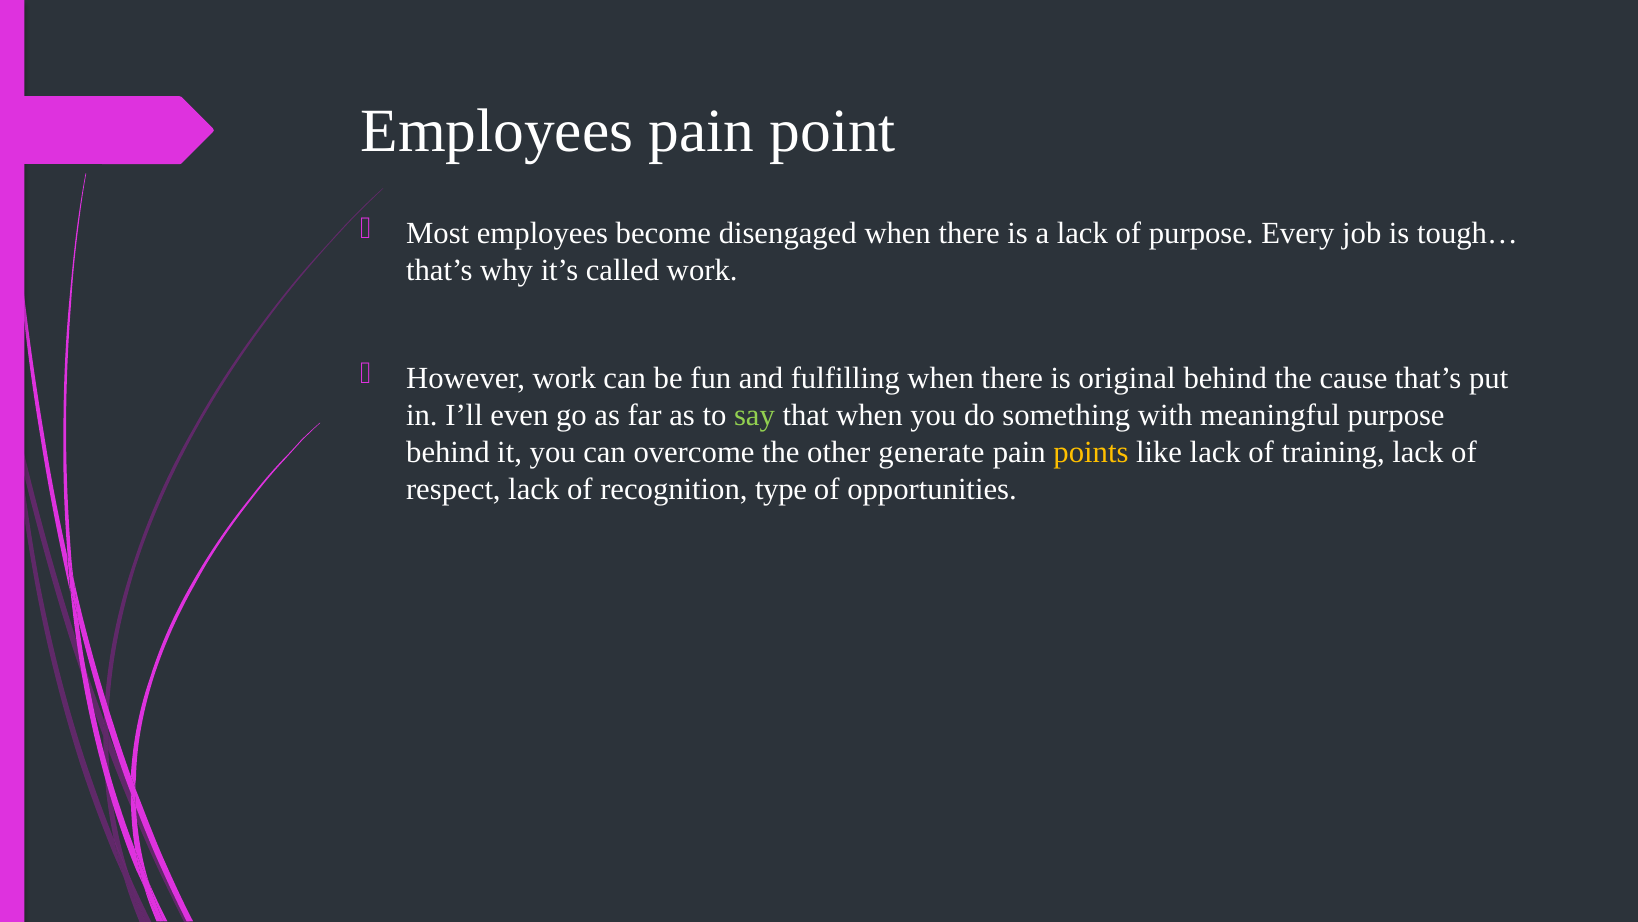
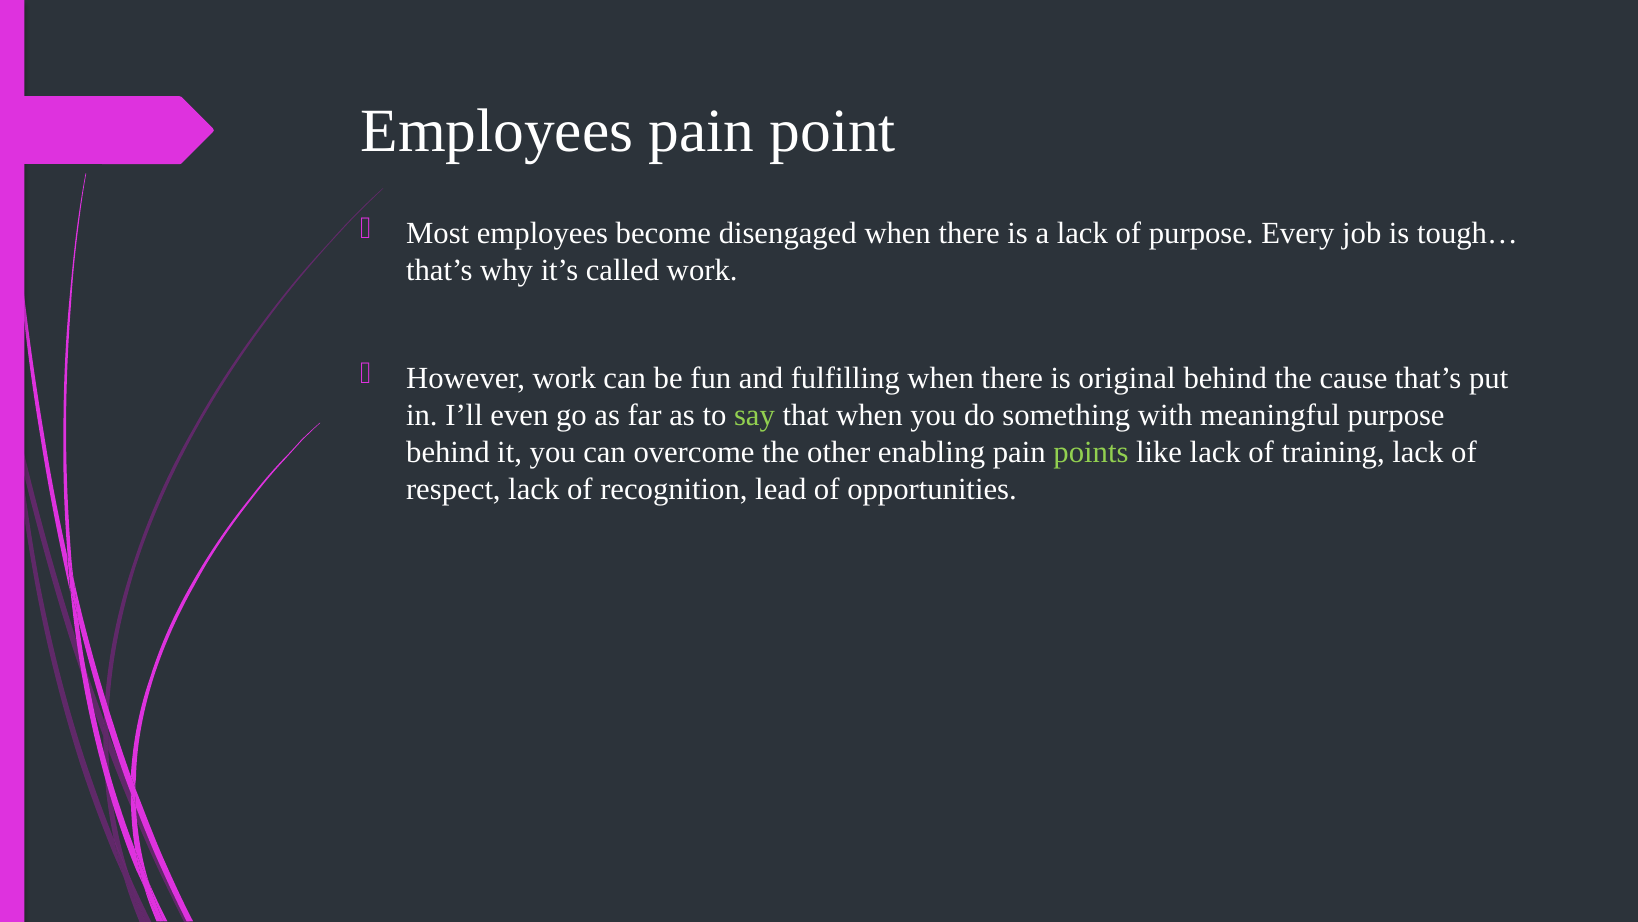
generate: generate -> enabling
points colour: yellow -> light green
type: type -> lead
